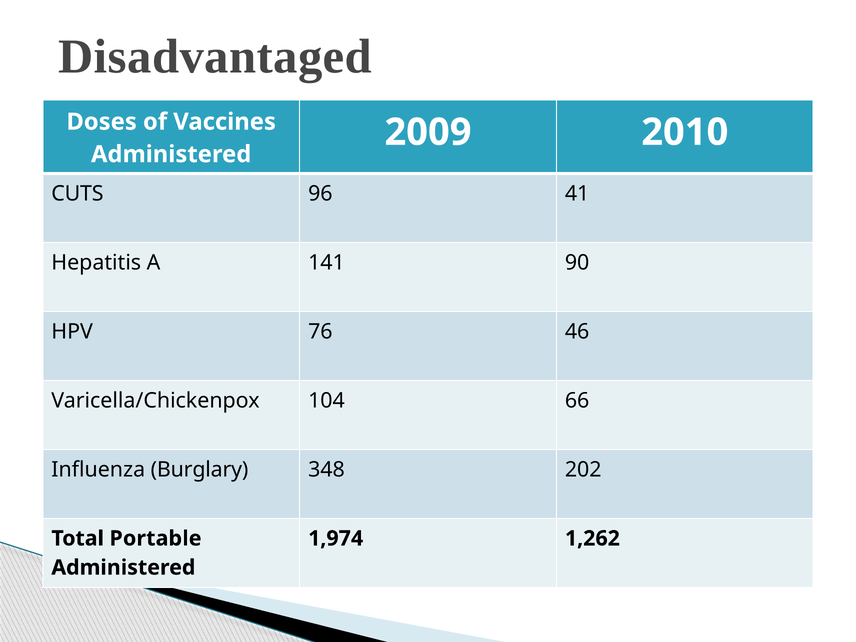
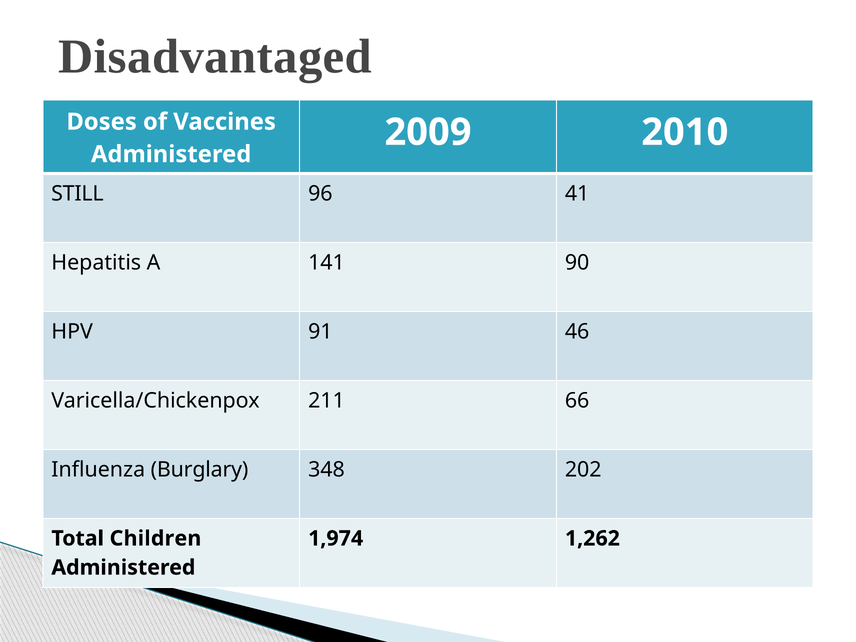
CUTS: CUTS -> STILL
76: 76 -> 91
104: 104 -> 211
Portable: Portable -> Children
